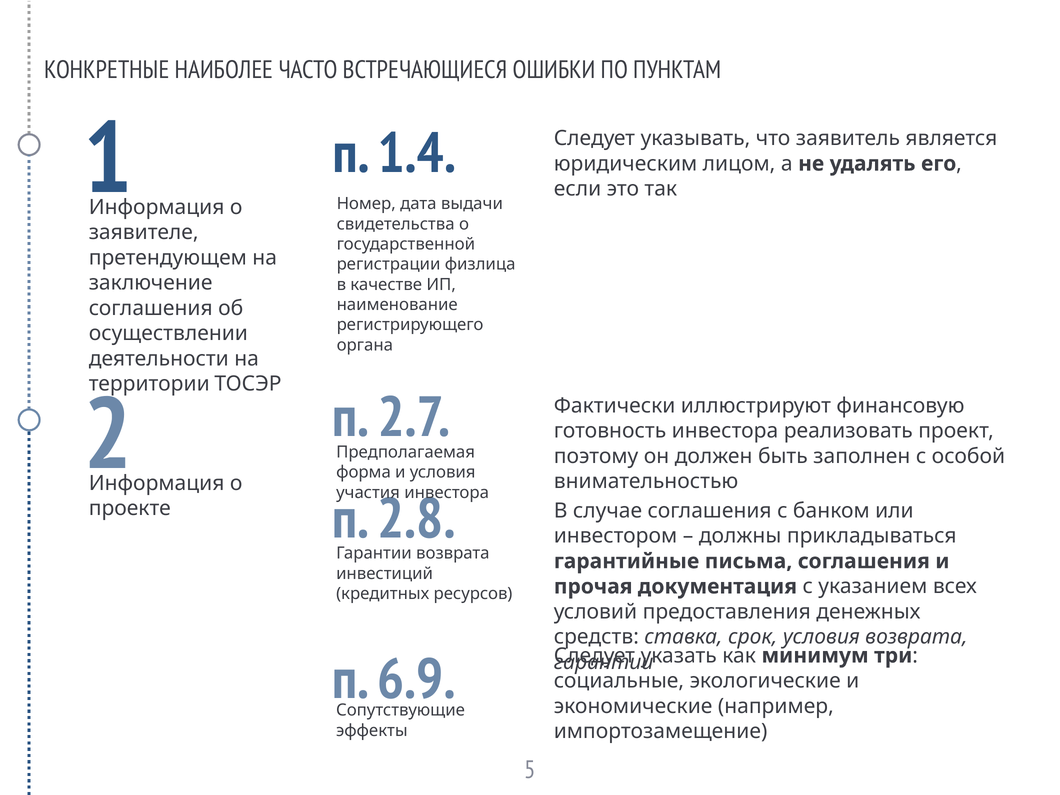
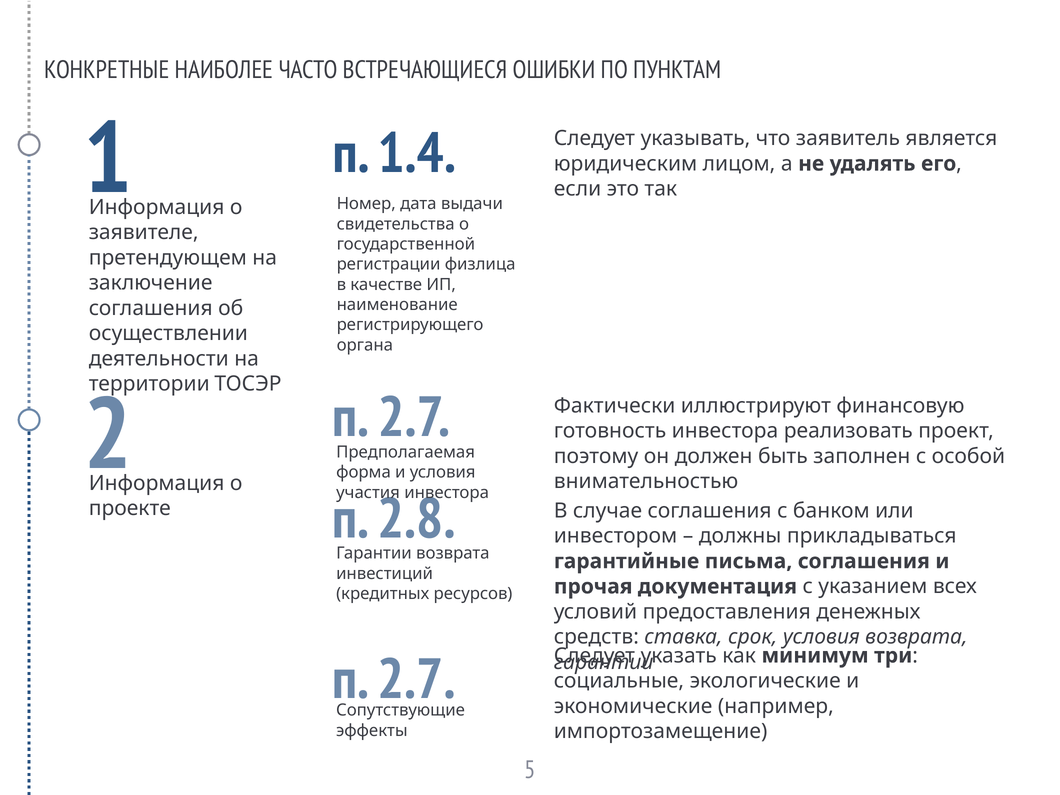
6.9 at (416, 680): 6.9 -> 2.7
